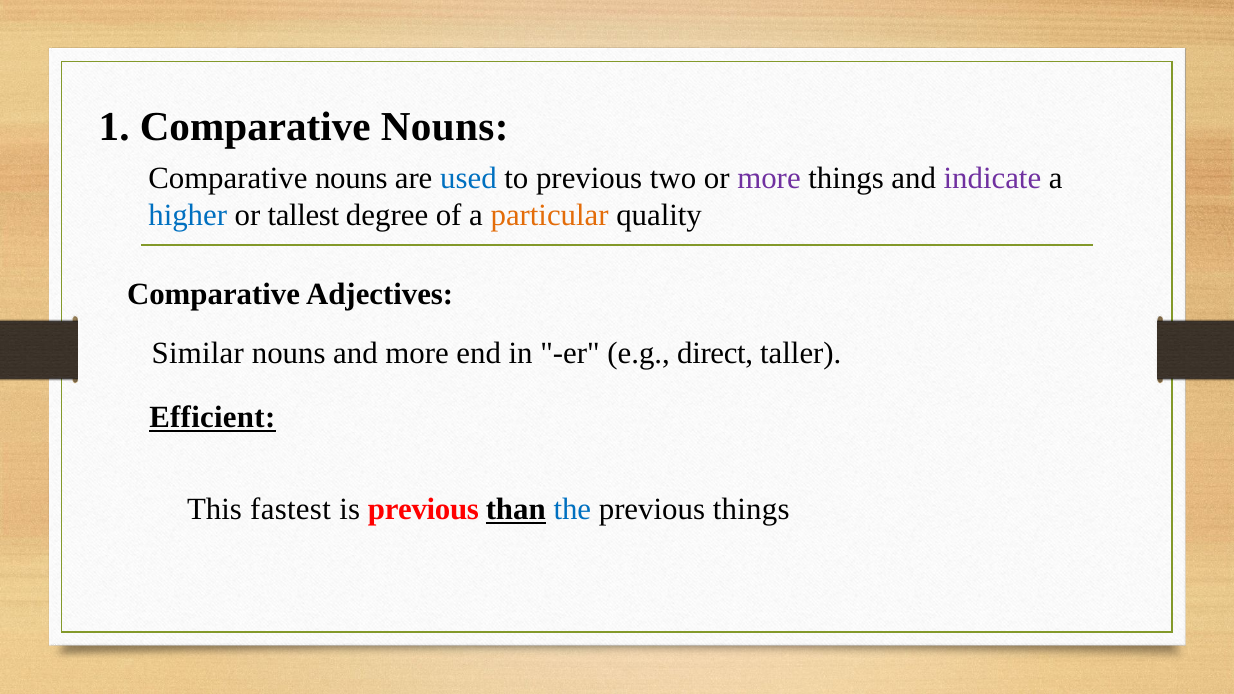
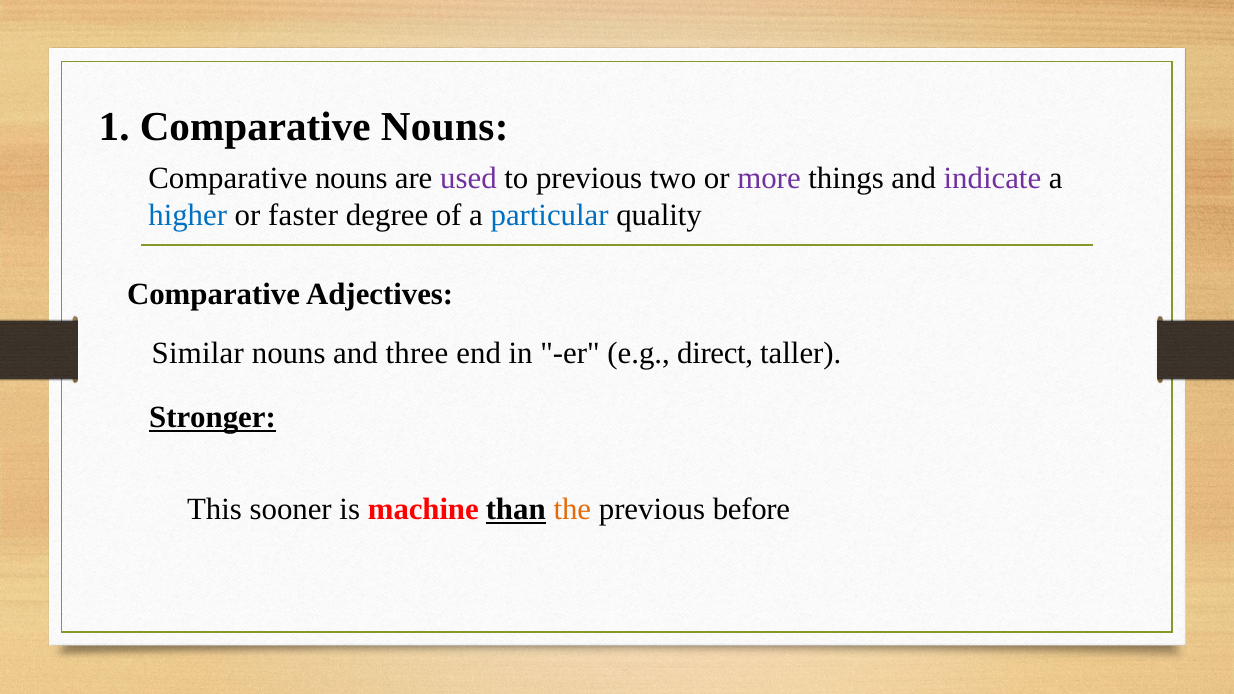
used colour: blue -> purple
tallest: tallest -> faster
particular colour: orange -> blue
and more: more -> three
Efficient: Efficient -> Stronger
fastest: fastest -> sooner
is previous: previous -> machine
the colour: blue -> orange
previous things: things -> before
